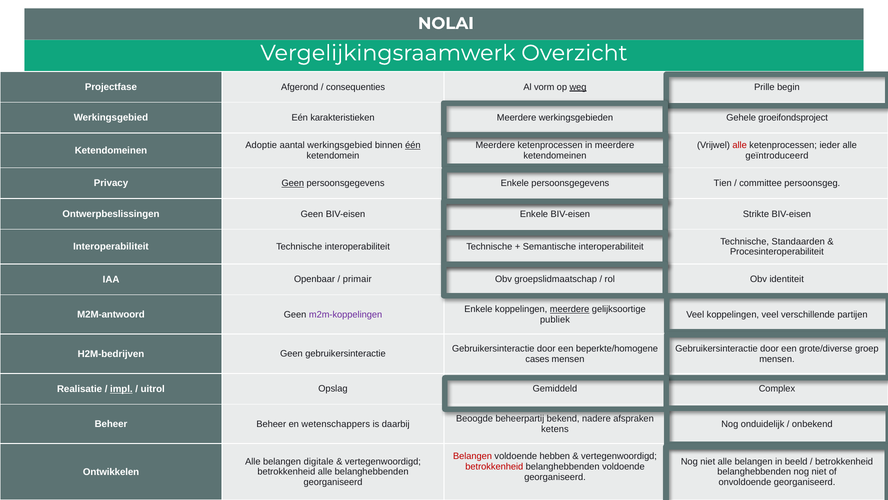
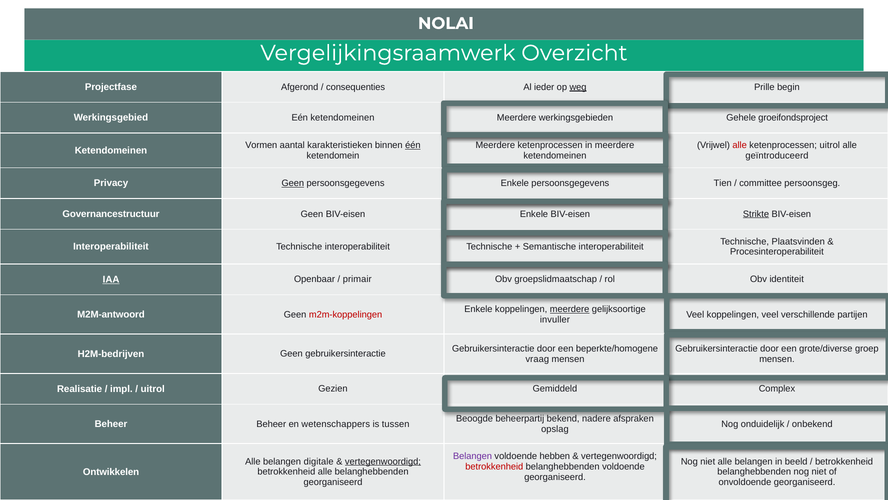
vorm: vorm -> ieder
Eén karakteristieken: karakteristieken -> ketendomeinen
Adoptie: Adoptie -> Vormen
aantal werkingsgebied: werkingsgebied -> karakteristieken
ketenprocessen ieder: ieder -> uitrol
Ontwerpbeslissingen: Ontwerpbeslissingen -> Governancestructuur
Strikte underline: none -> present
Standaarden: Standaarden -> Plaatsvinden
IAA underline: none -> present
m2m-koppelingen colour: purple -> red
publiek: publiek -> invuller
cases: cases -> vraag
impl underline: present -> none
Opslag: Opslag -> Gezien
daarbij: daarbij -> tussen
ketens: ketens -> opslag
Belangen at (473, 456) colour: red -> purple
vertegenwoordigd at (383, 461) underline: none -> present
